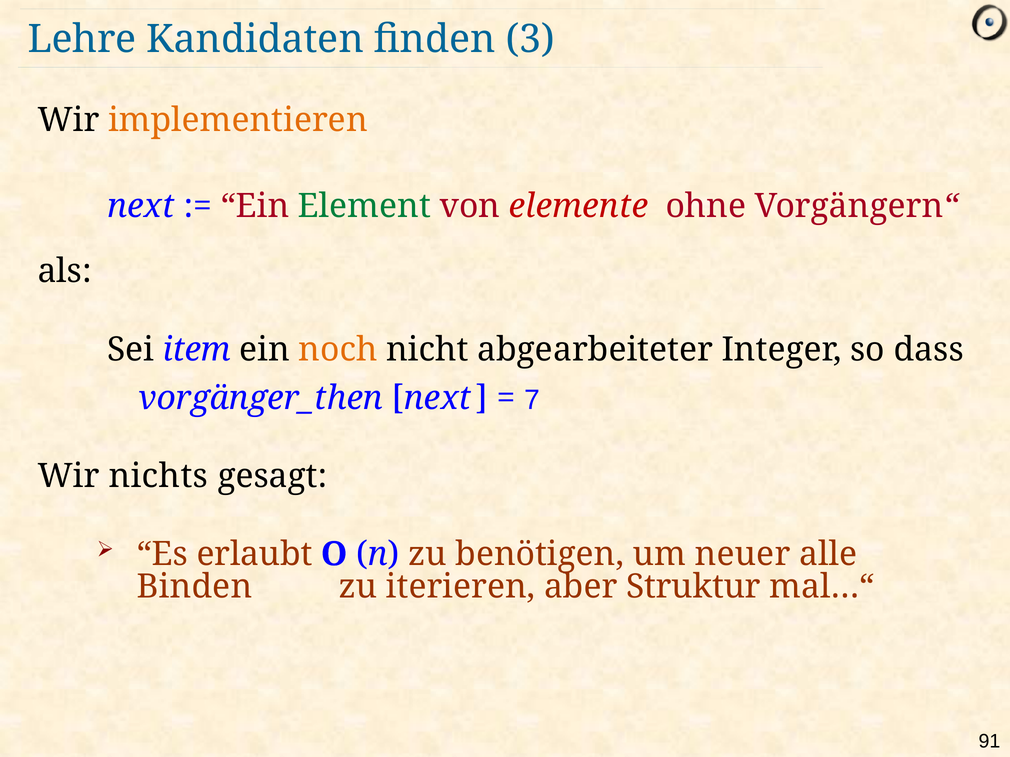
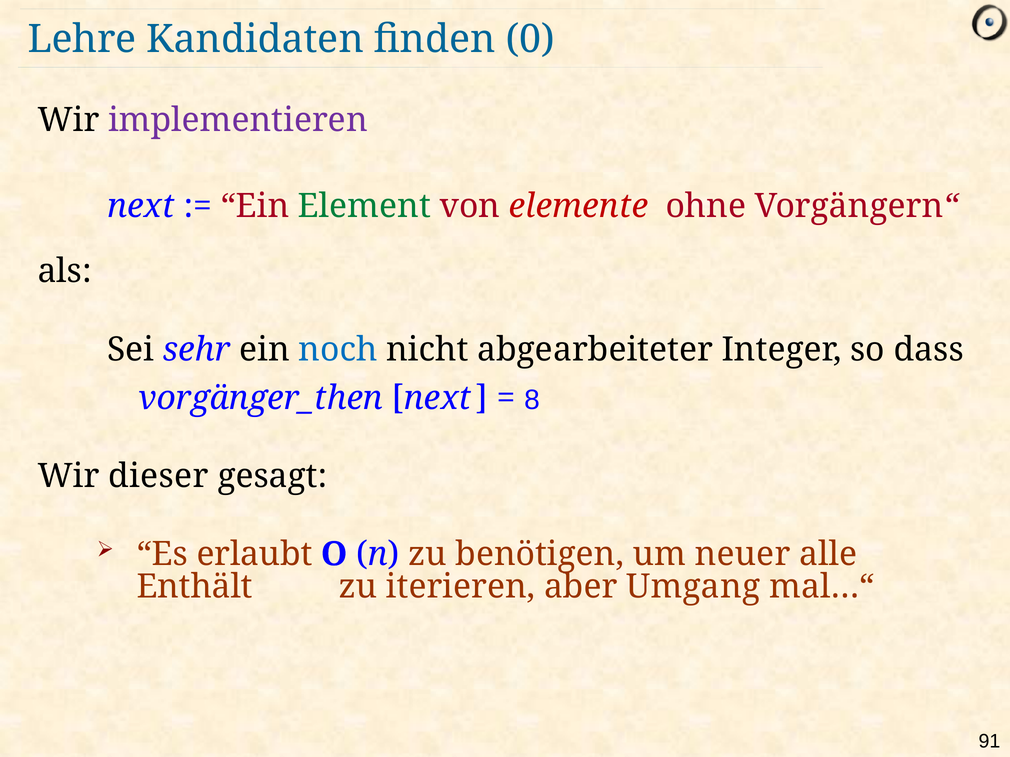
3: 3 -> 0
implementieren colour: orange -> purple
item: item -> sehr
noch colour: orange -> blue
7: 7 -> 8
nichts: nichts -> dieser
Binden: Binden -> Enthält
Struktur: Struktur -> Umgang
